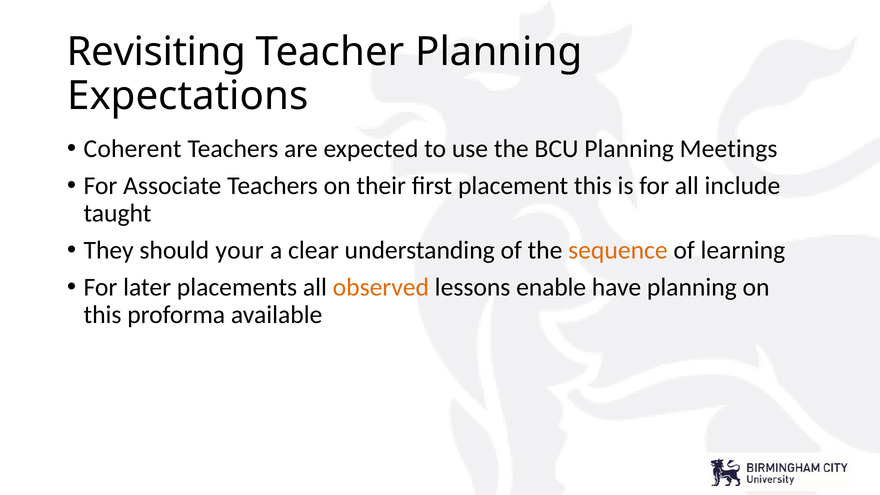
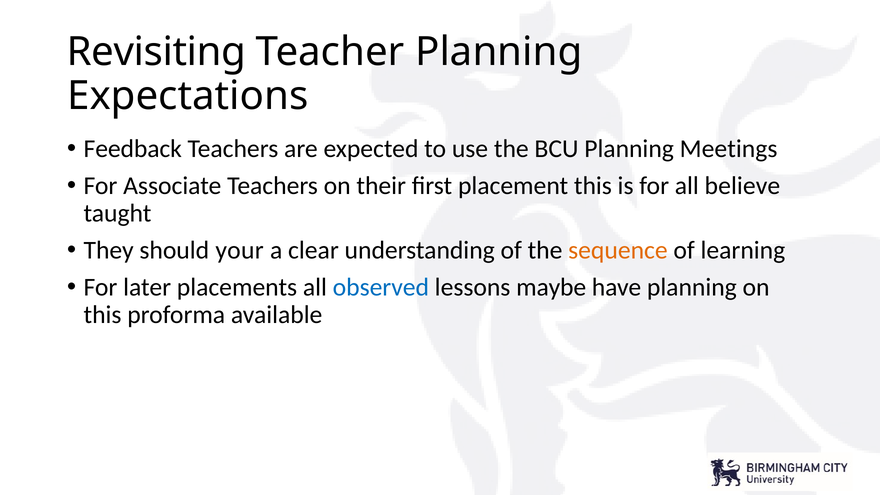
Coherent: Coherent -> Feedback
include: include -> believe
observed colour: orange -> blue
enable: enable -> maybe
